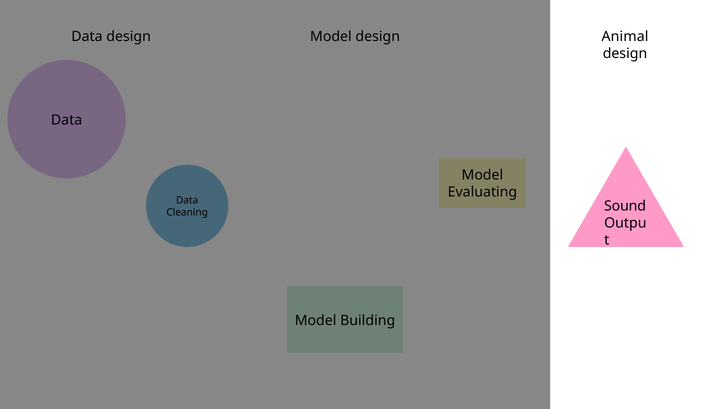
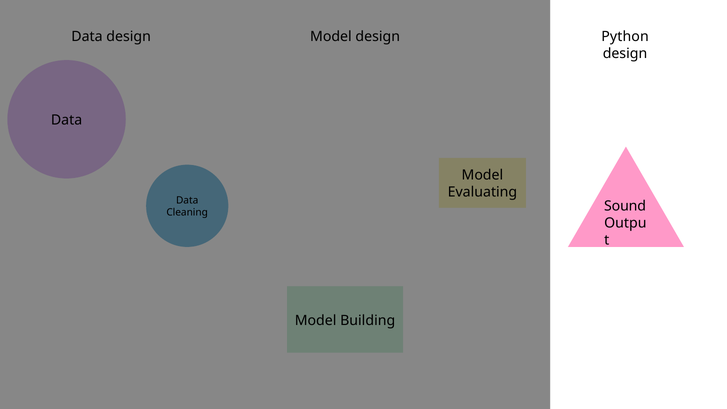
Animal: Animal -> Python
